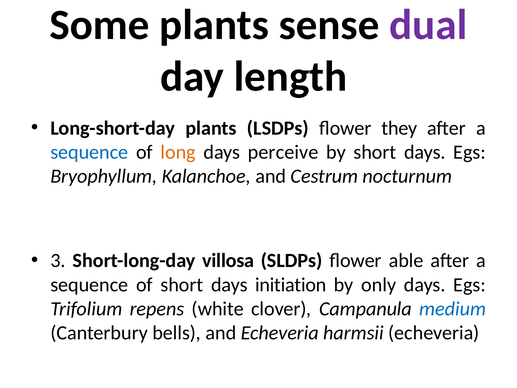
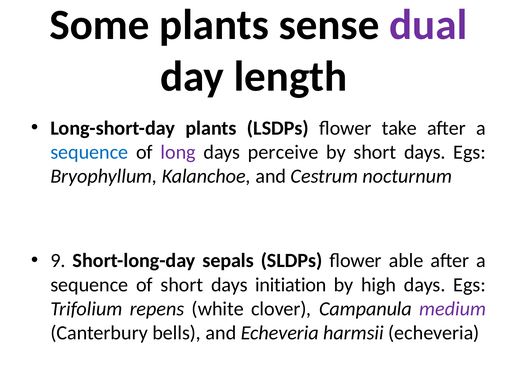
they: they -> take
long colour: orange -> purple
3: 3 -> 9
villosa: villosa -> sepals
only: only -> high
medium colour: blue -> purple
